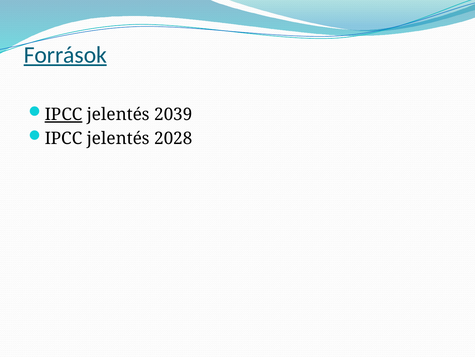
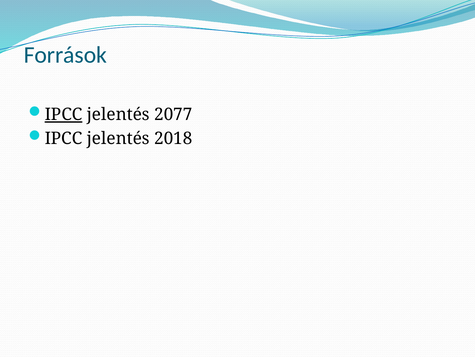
Források underline: present -> none
2039: 2039 -> 2077
2028: 2028 -> 2018
